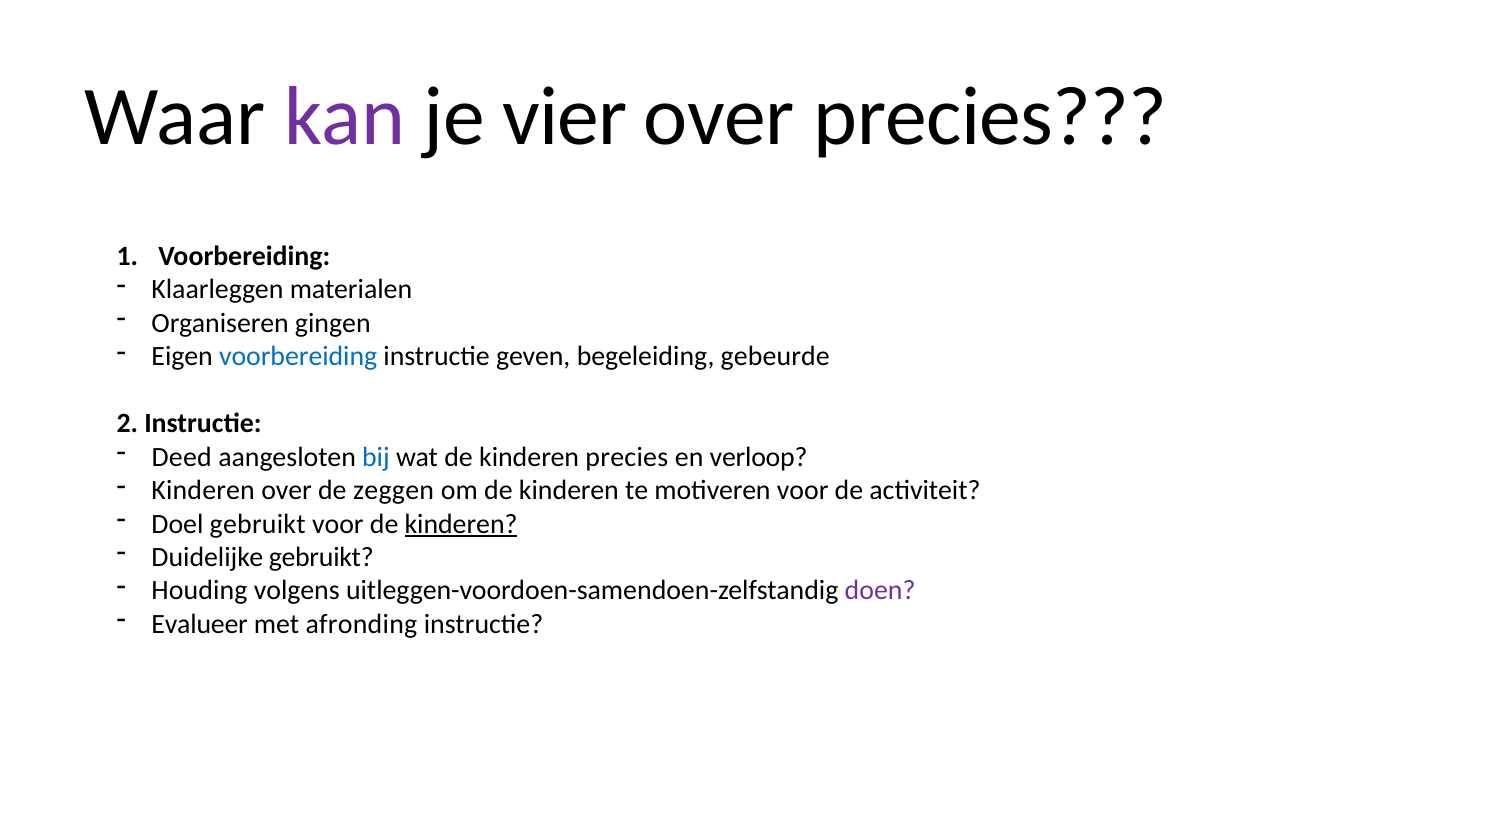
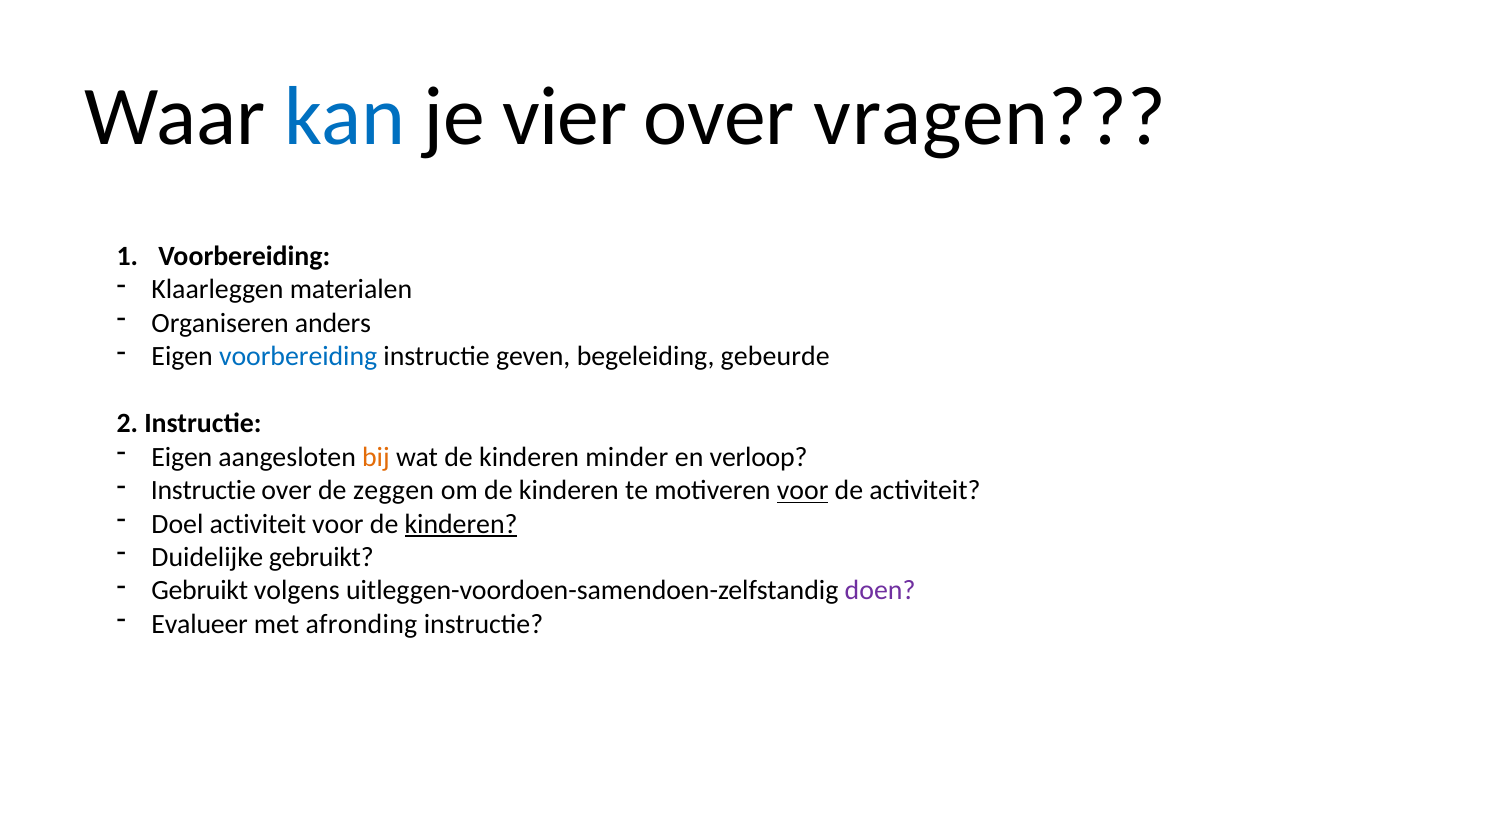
kan colour: purple -> blue
over precies: precies -> vragen
gingen: gingen -> anders
Deed at (182, 457): Deed -> Eigen
bij colour: blue -> orange
kinderen precies: precies -> minder
Kinderen at (203, 490): Kinderen -> Instructie
voor at (803, 490) underline: none -> present
Doel gebruikt: gebruikt -> activiteit
Houding at (200, 591): Houding -> Gebruikt
